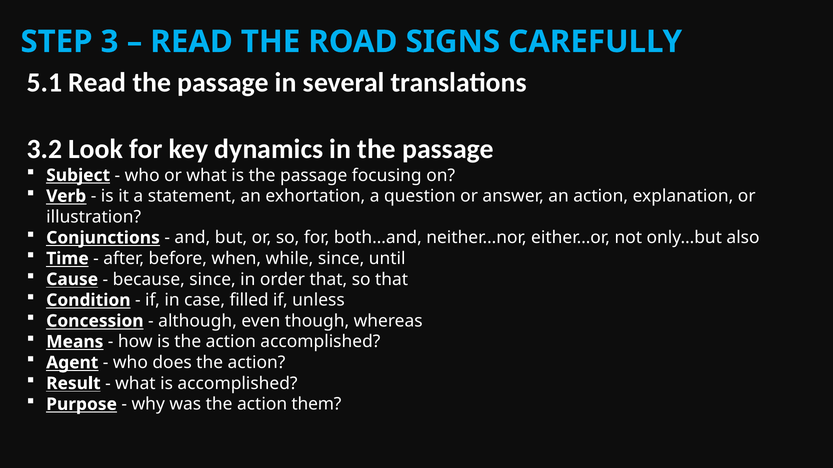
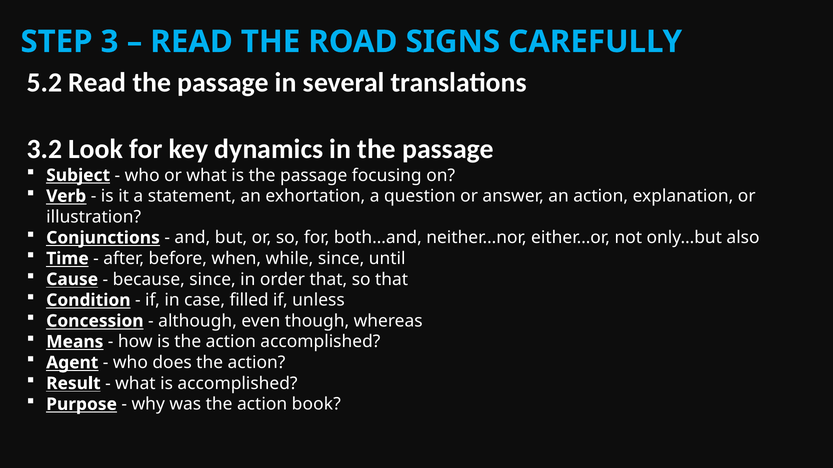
5.1: 5.1 -> 5.2
them: them -> book
